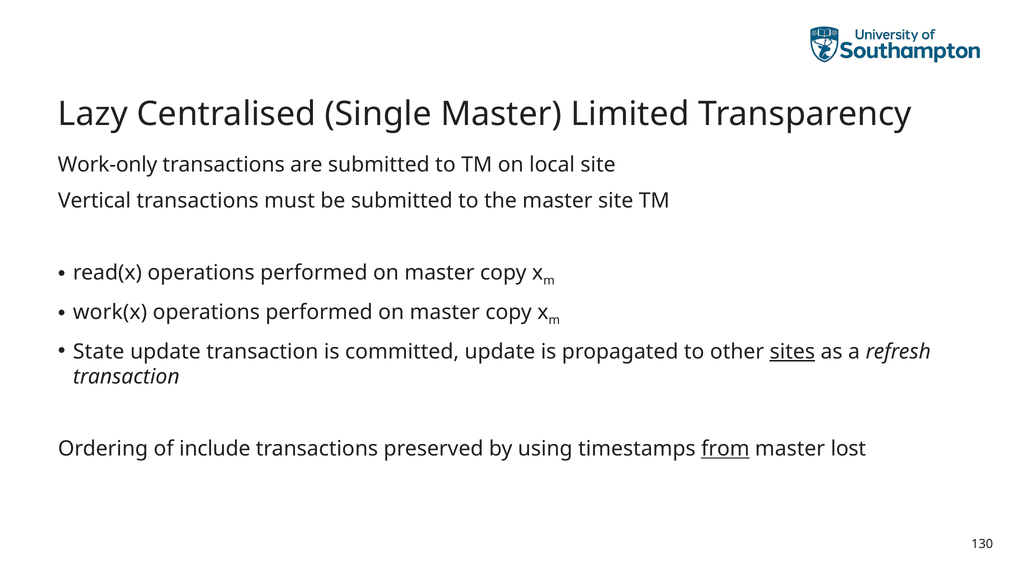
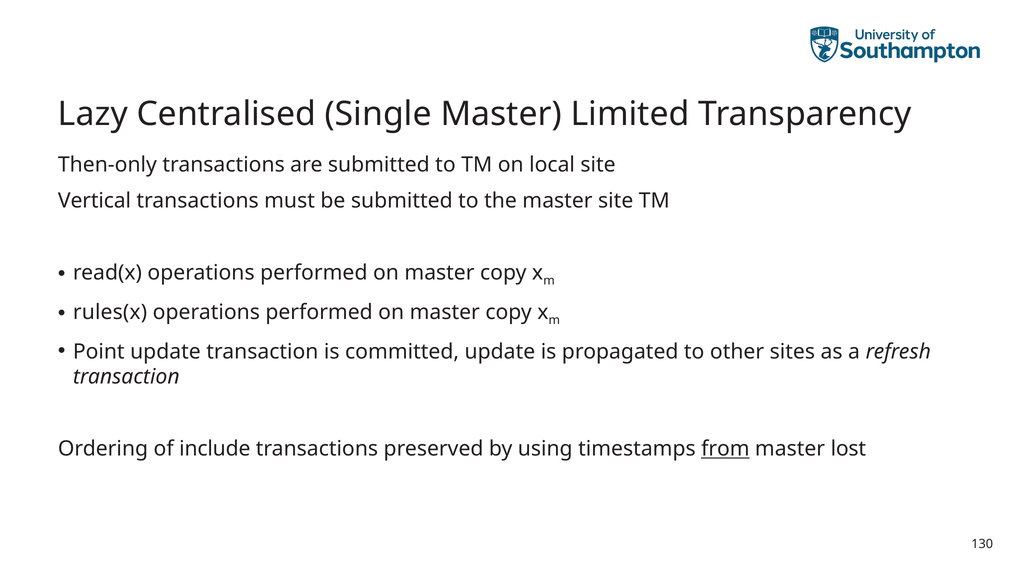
Work-only: Work-only -> Then-only
work(x: work(x -> rules(x
State: State -> Point
sites underline: present -> none
